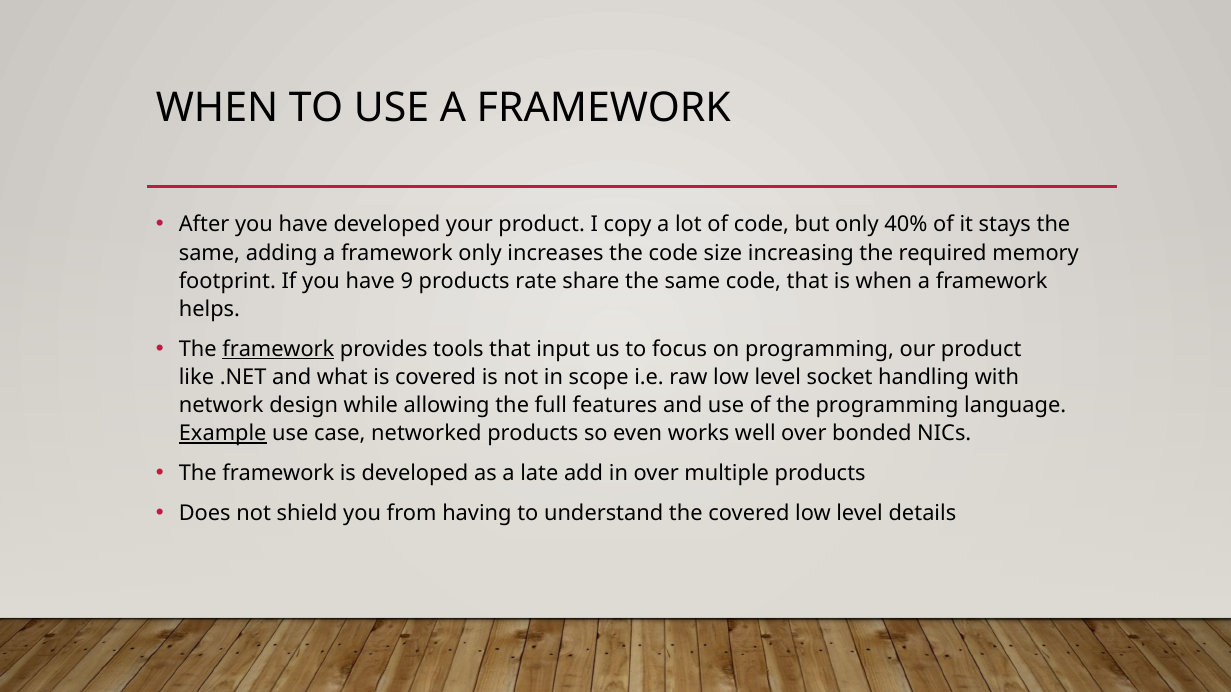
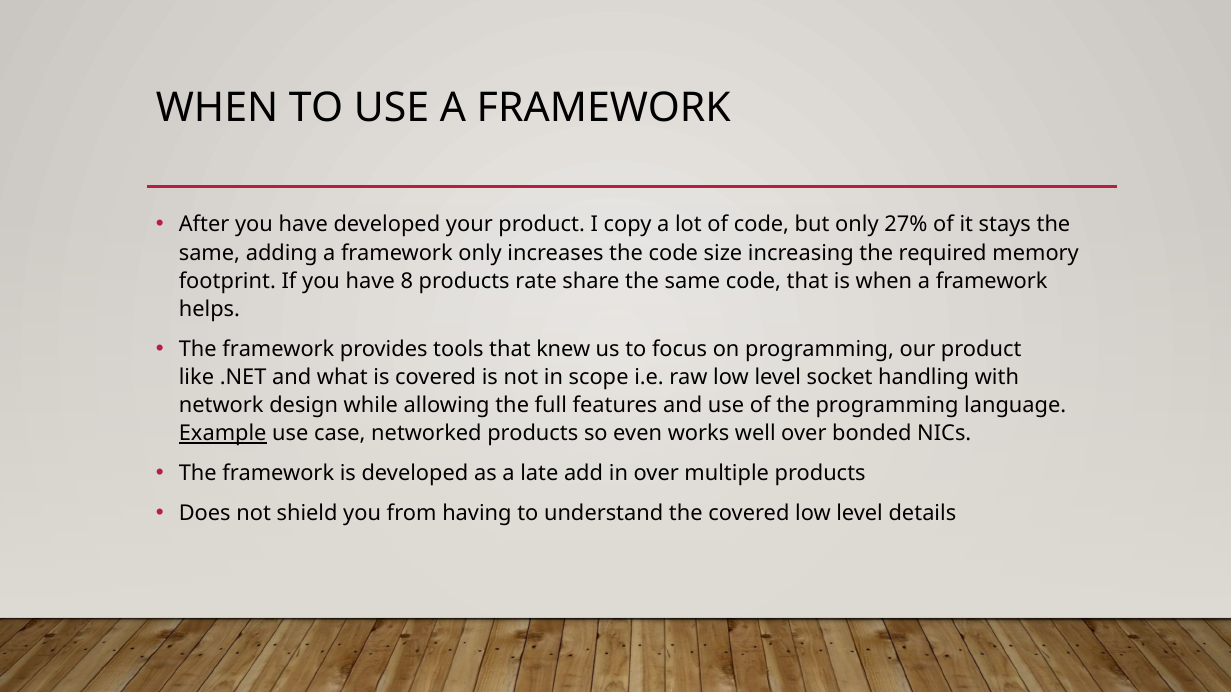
40%: 40% -> 27%
9: 9 -> 8
framework at (278, 349) underline: present -> none
input: input -> knew
